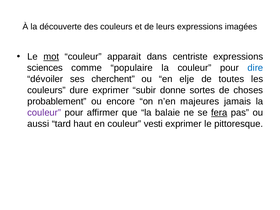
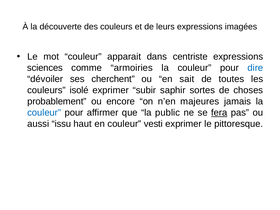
mot underline: present -> none
populaire: populaire -> armoiries
elje: elje -> sait
dure: dure -> isolé
donne: donne -> saphir
couleur at (44, 113) colour: purple -> blue
balaie: balaie -> public
tard: tard -> issu
